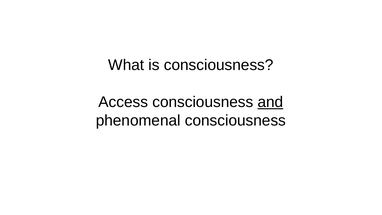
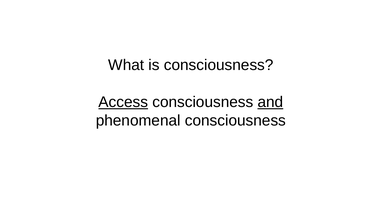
Access underline: none -> present
